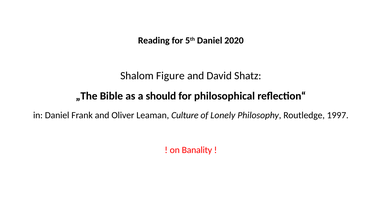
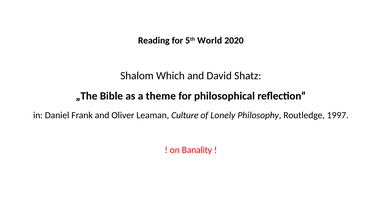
5th Daniel: Daniel -> World
Figure: Figure -> Which
should: should -> theme
